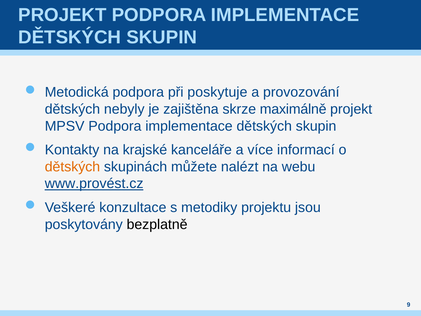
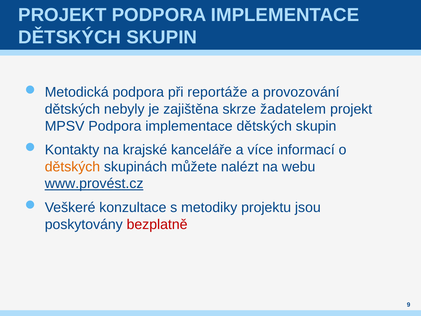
poskytuje: poskytuje -> reportáže
maximálně: maximálně -> žadatelem
bezplatně colour: black -> red
